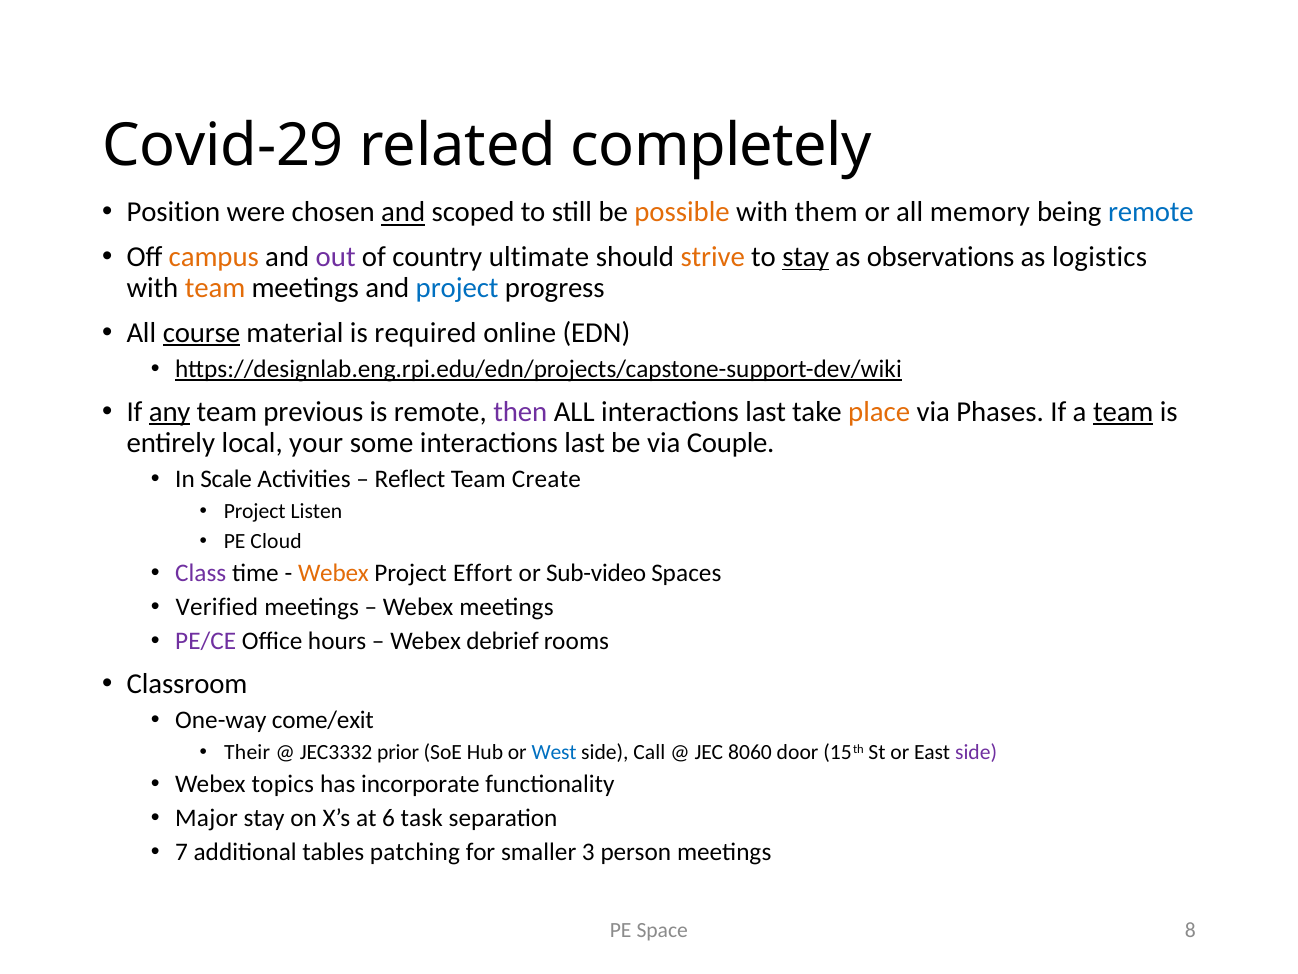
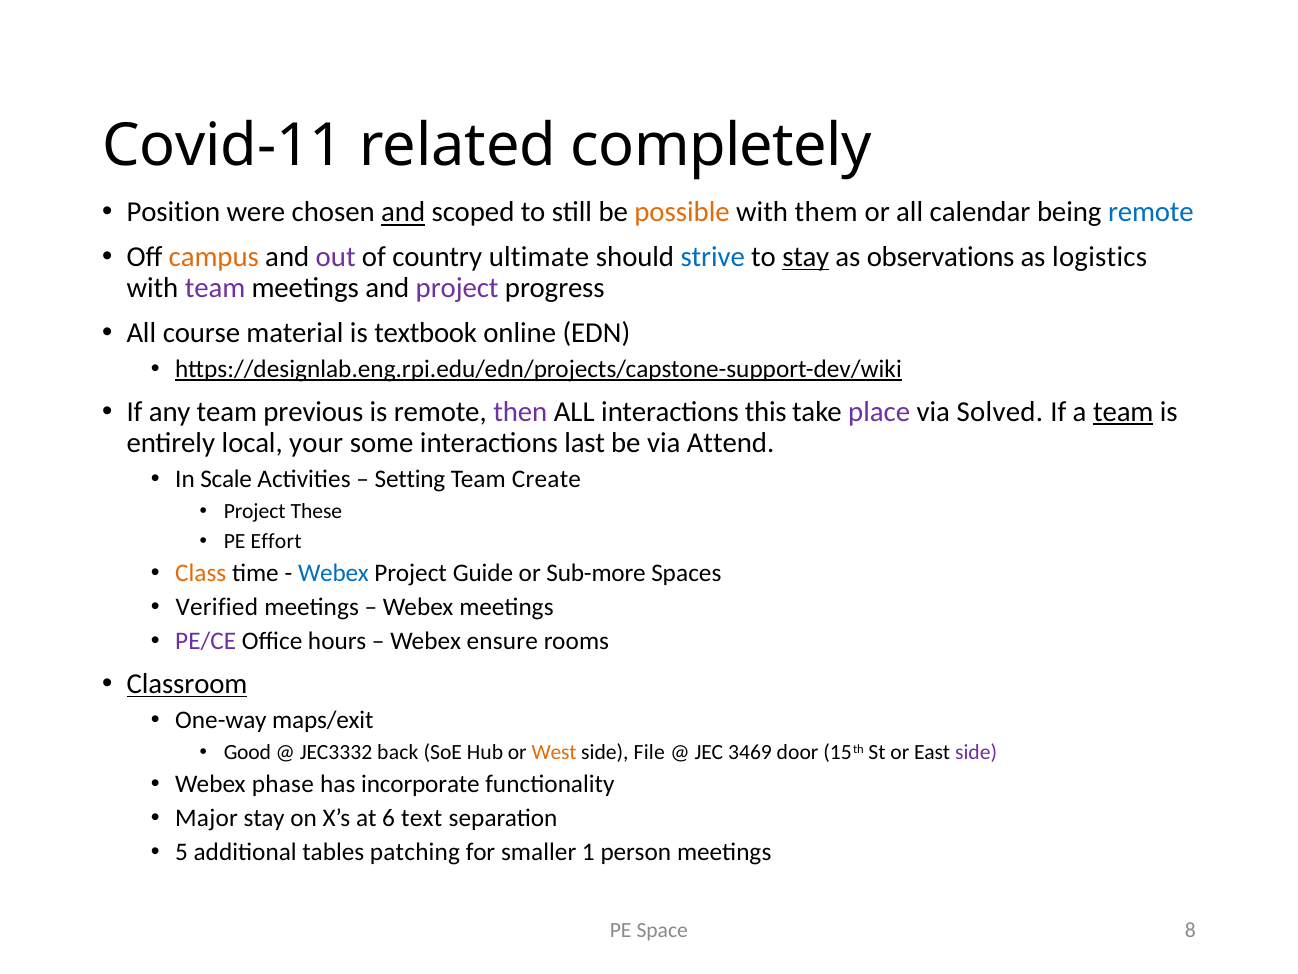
Covid-29: Covid-29 -> Covid-11
memory: memory -> calendar
strive colour: orange -> blue
team at (215, 288) colour: orange -> purple
project at (457, 288) colour: blue -> purple
course underline: present -> none
required: required -> textbook
any underline: present -> none
ALL interactions last: last -> this
place colour: orange -> purple
Phases: Phases -> Solved
Couple: Couple -> Attend
Reflect: Reflect -> Setting
Listen: Listen -> These
Cloud: Cloud -> Effort
Class colour: purple -> orange
Webex at (333, 573) colour: orange -> blue
Effort: Effort -> Guide
Sub-video: Sub-video -> Sub-more
debrief: debrief -> ensure
Classroom underline: none -> present
come/exit: come/exit -> maps/exit
Their: Their -> Good
prior: prior -> back
West colour: blue -> orange
Call: Call -> File
8060: 8060 -> 3469
topics: topics -> phase
task: task -> text
7: 7 -> 5
3: 3 -> 1
